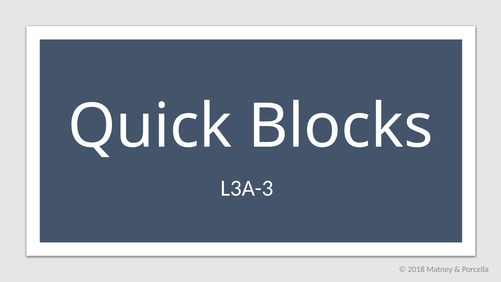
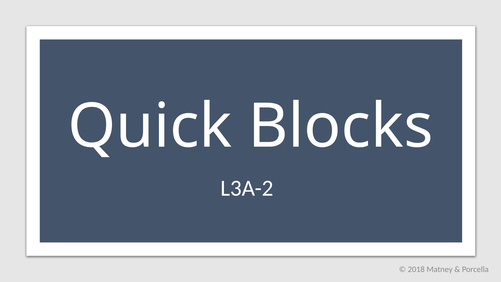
L3A-3: L3A-3 -> L3A-2
